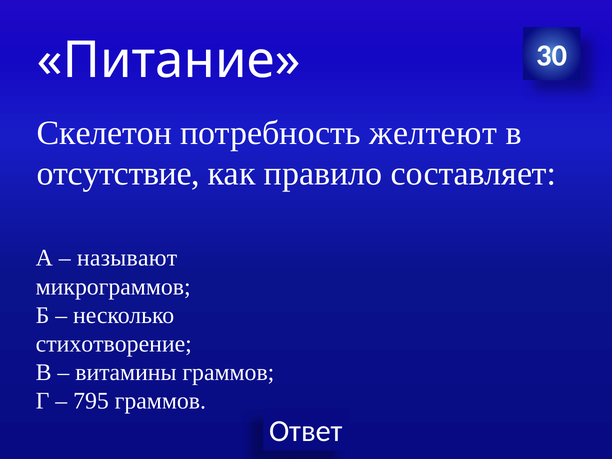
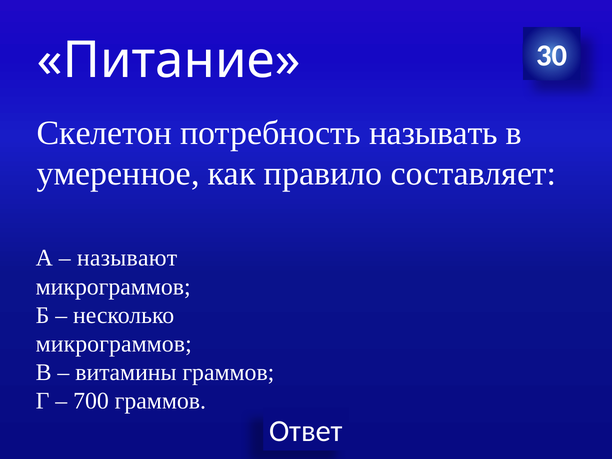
желтеют: желтеют -> называть
отсутствие: отсутствие -> умеренное
стихотворение at (114, 344): стихотворение -> микрограммов
795: 795 -> 700
